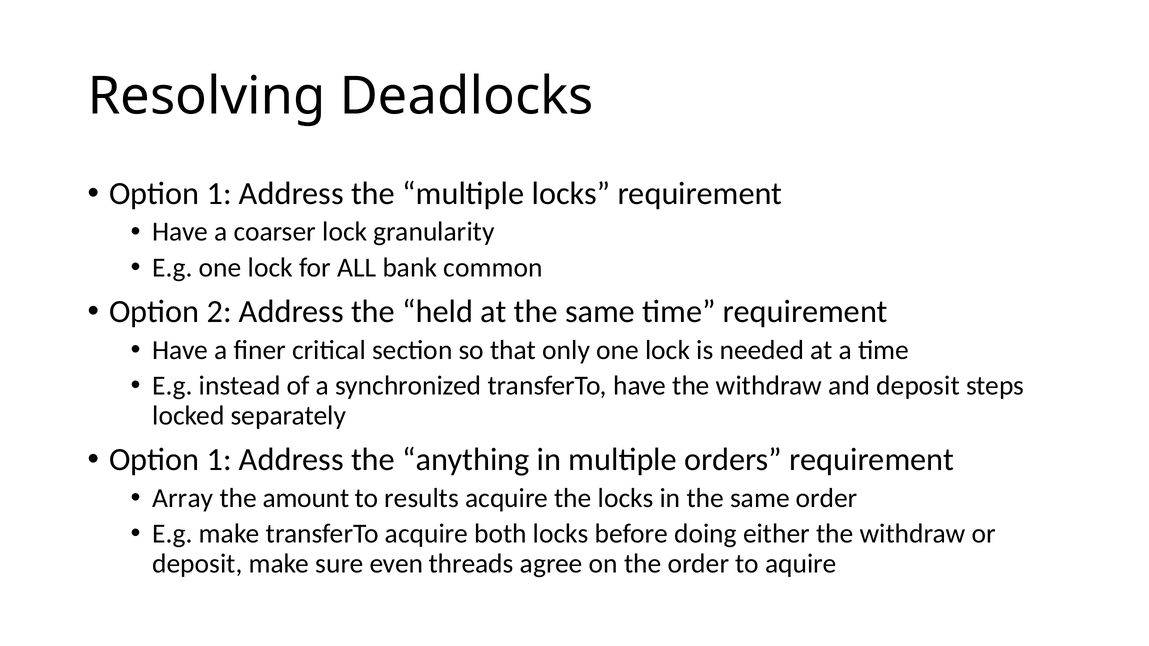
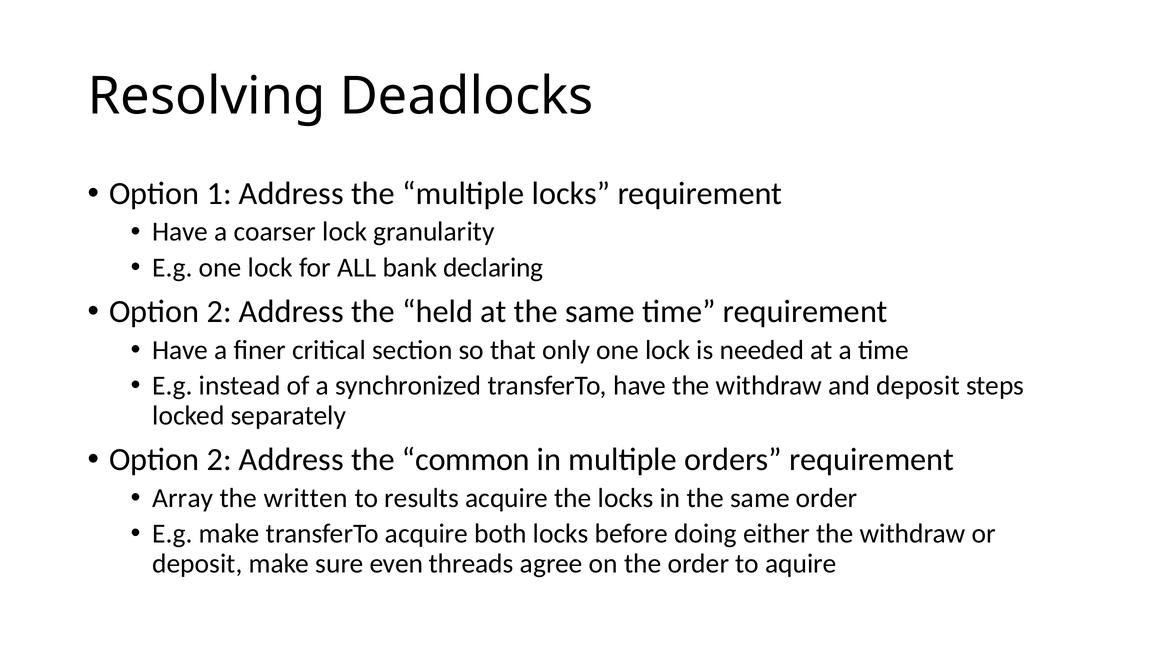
common: common -> declaring
1 at (219, 460): 1 -> 2
anything: anything -> common
amount: amount -> written
